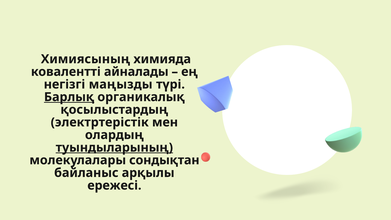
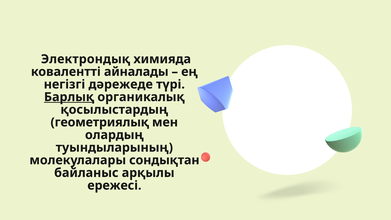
Химиясының: Химиясының -> Электрондық
маңызды: маңызды -> дәрежеде
электртерістік: электртерістік -> геометриялық
туындыларының underline: present -> none
